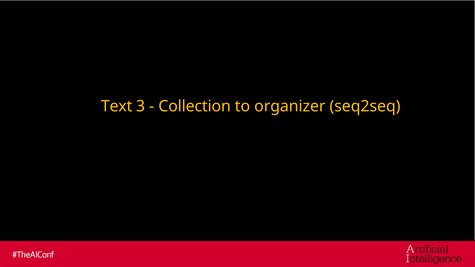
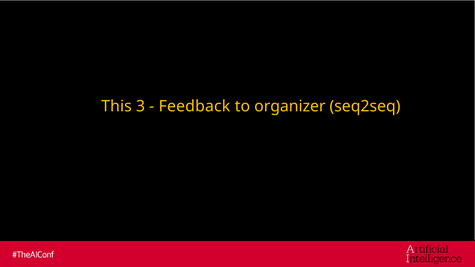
Text: Text -> This
Collection: Collection -> Feedback
